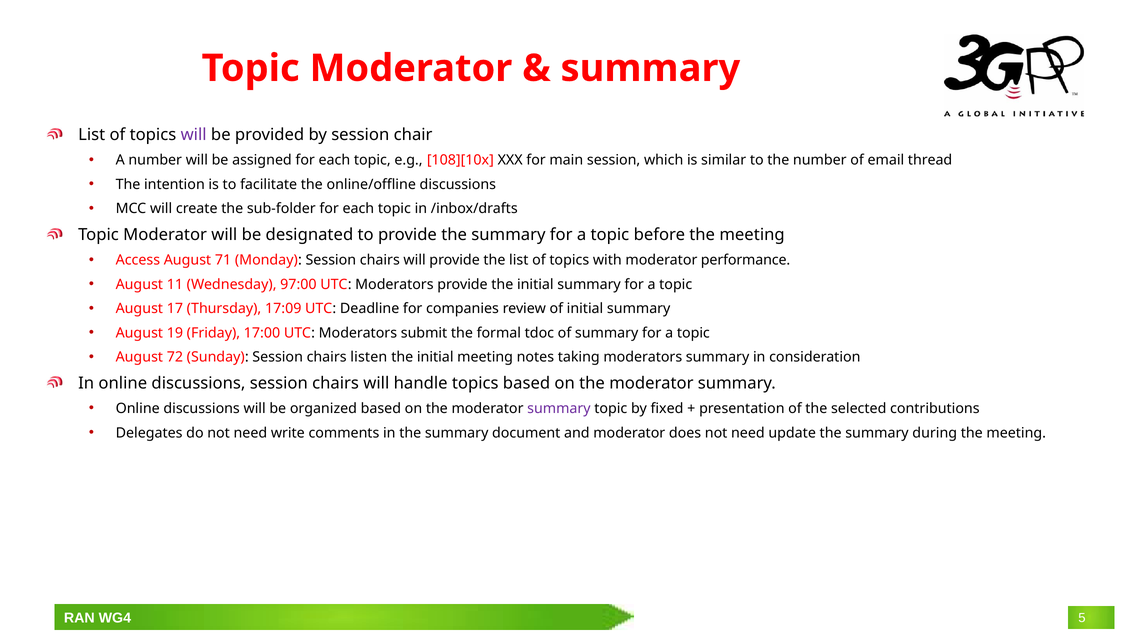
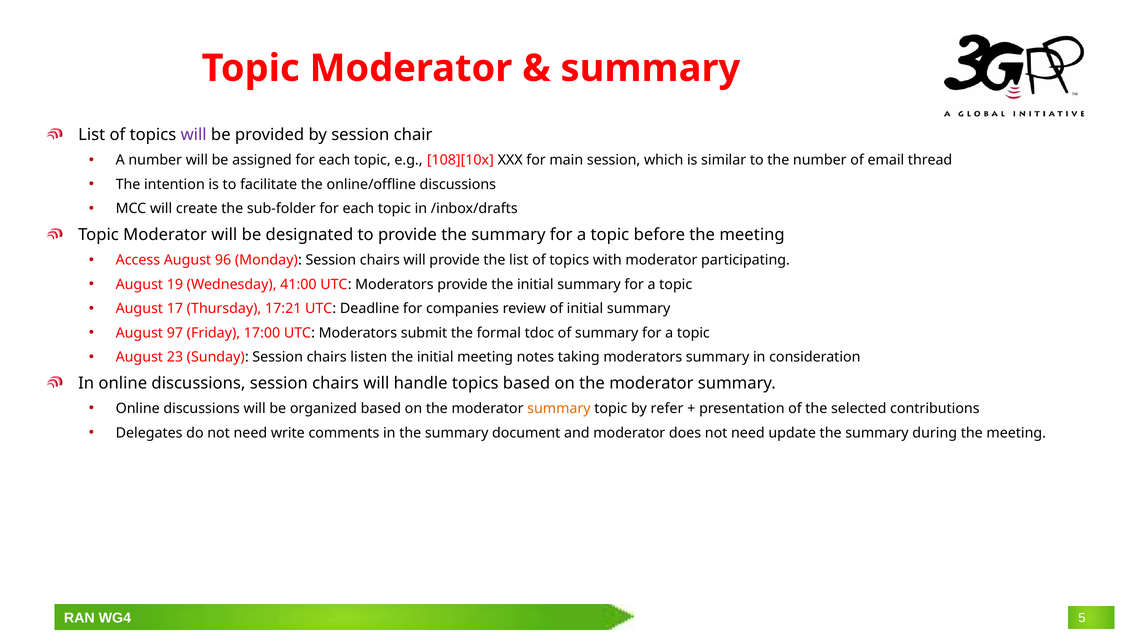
71: 71 -> 96
performance: performance -> participating
11: 11 -> 19
97:00: 97:00 -> 41:00
17:09: 17:09 -> 17:21
19: 19 -> 97
72: 72 -> 23
summary at (559, 408) colour: purple -> orange
fixed: fixed -> refer
